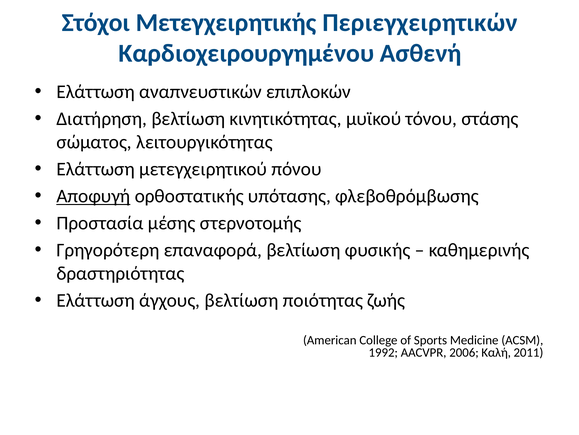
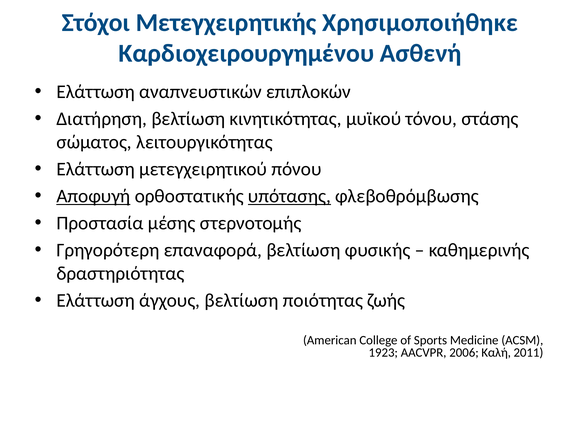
Περιεγχειρητικών: Περιεγχειρητικών -> Χρησιμοποιήθηκε
υπότασης underline: none -> present
1992: 1992 -> 1923
